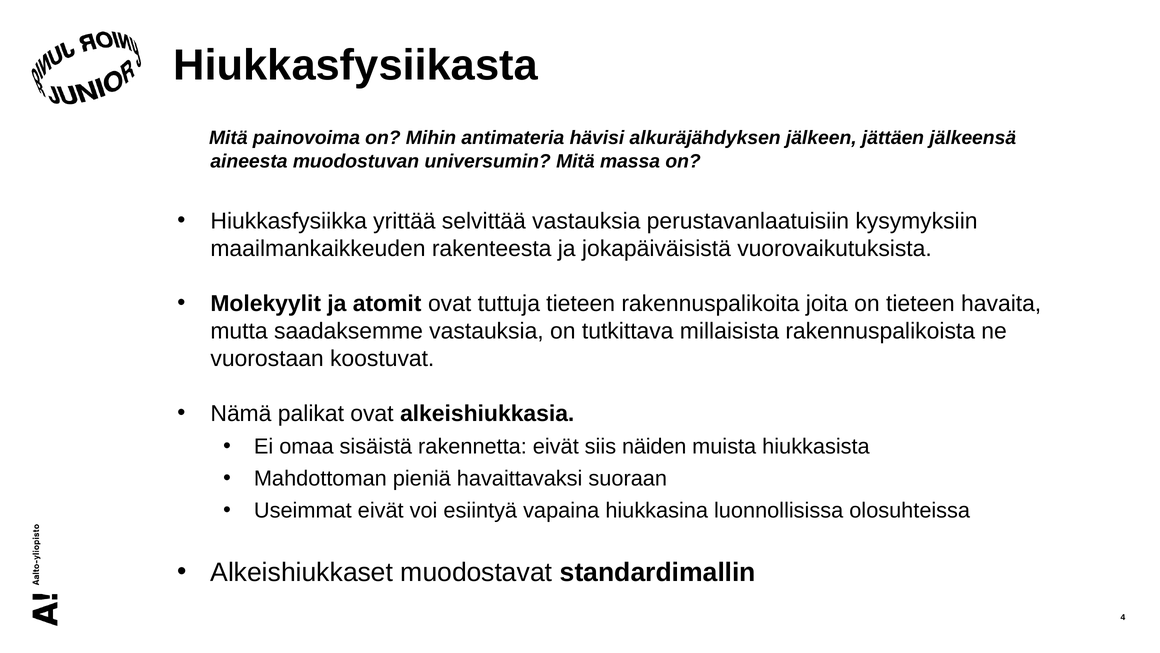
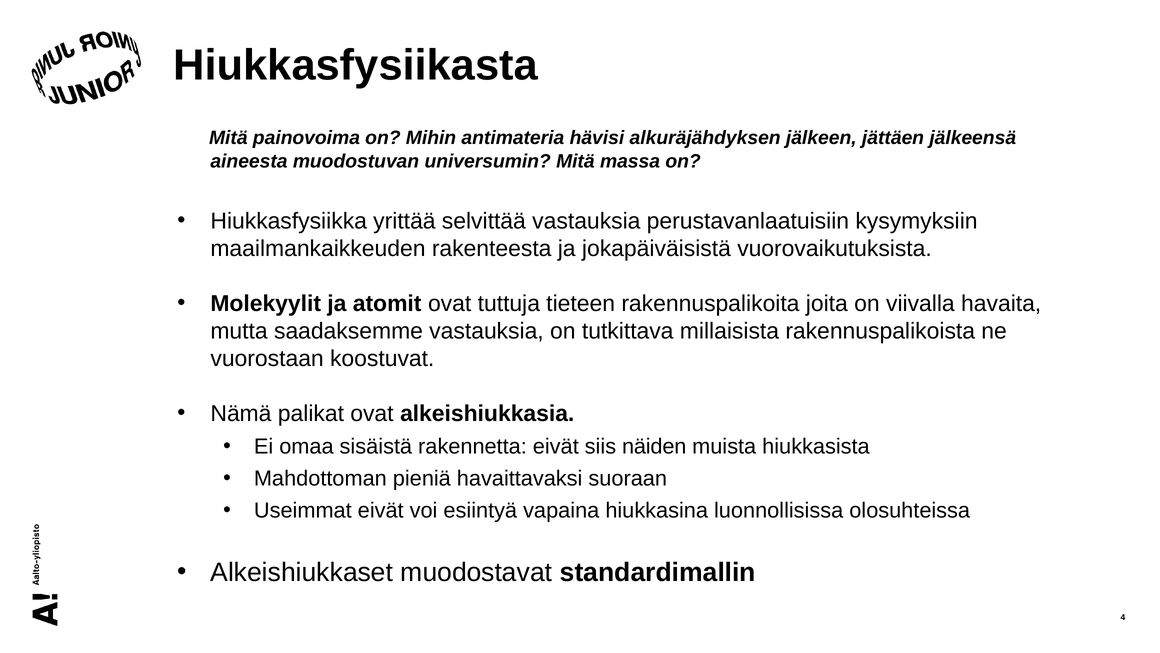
on tieteen: tieteen -> viivalla
